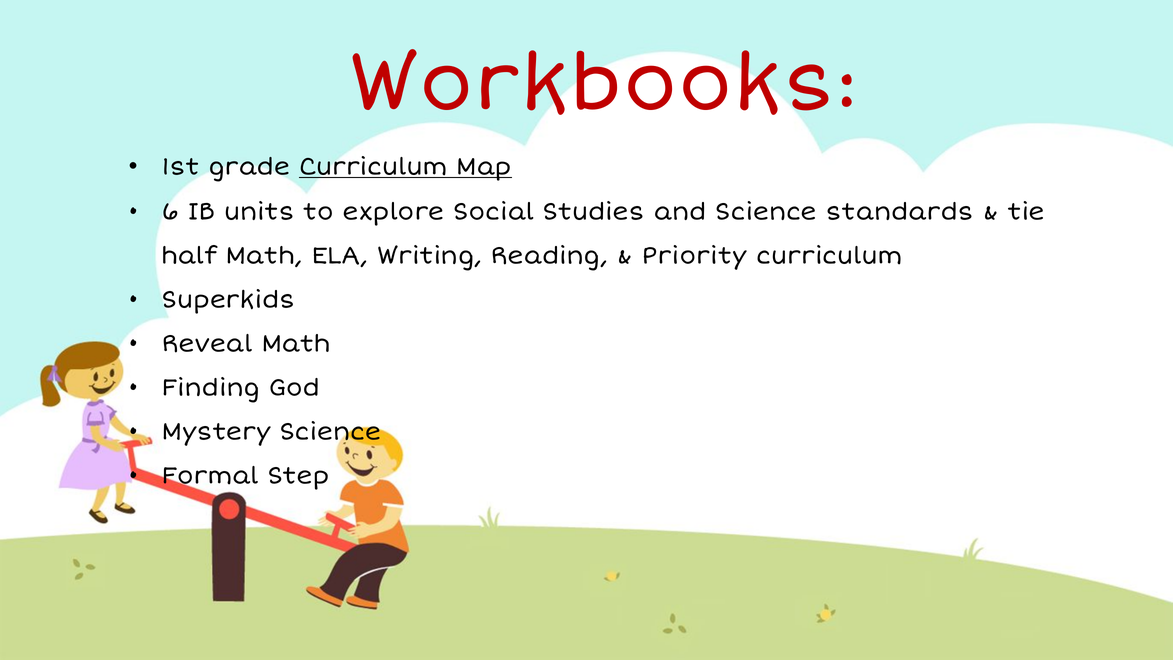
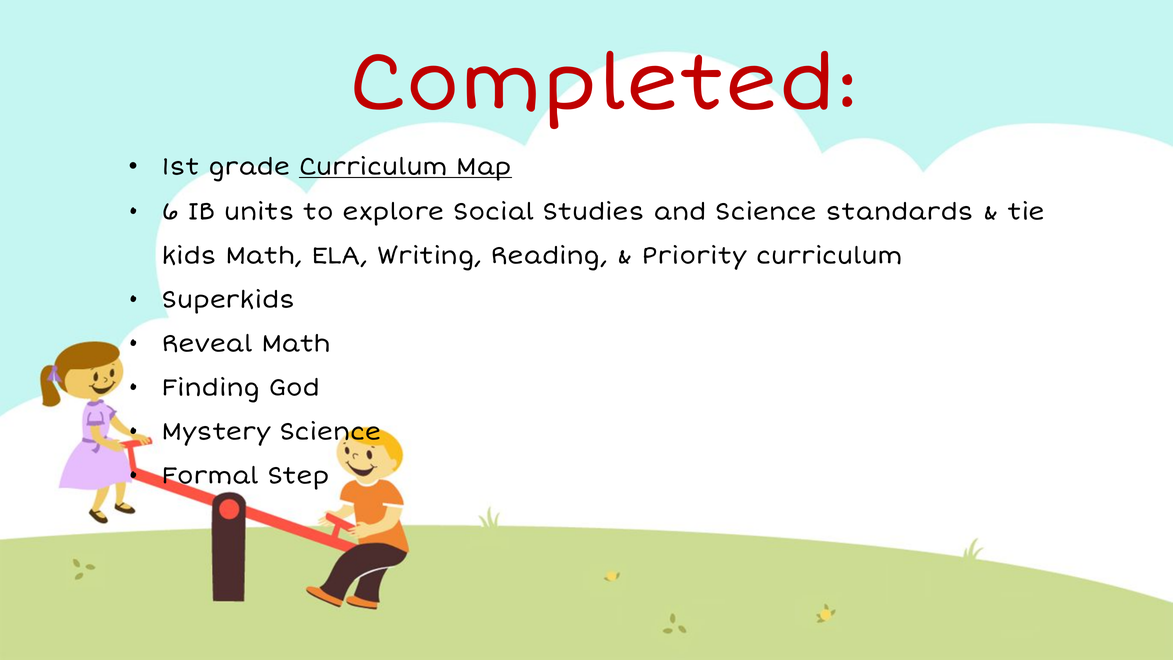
Workbooks: Workbooks -> Completed
half: half -> kids
